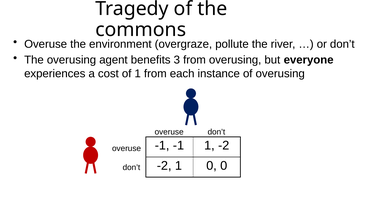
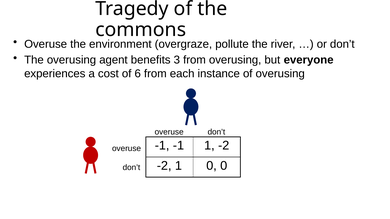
of 1: 1 -> 6
